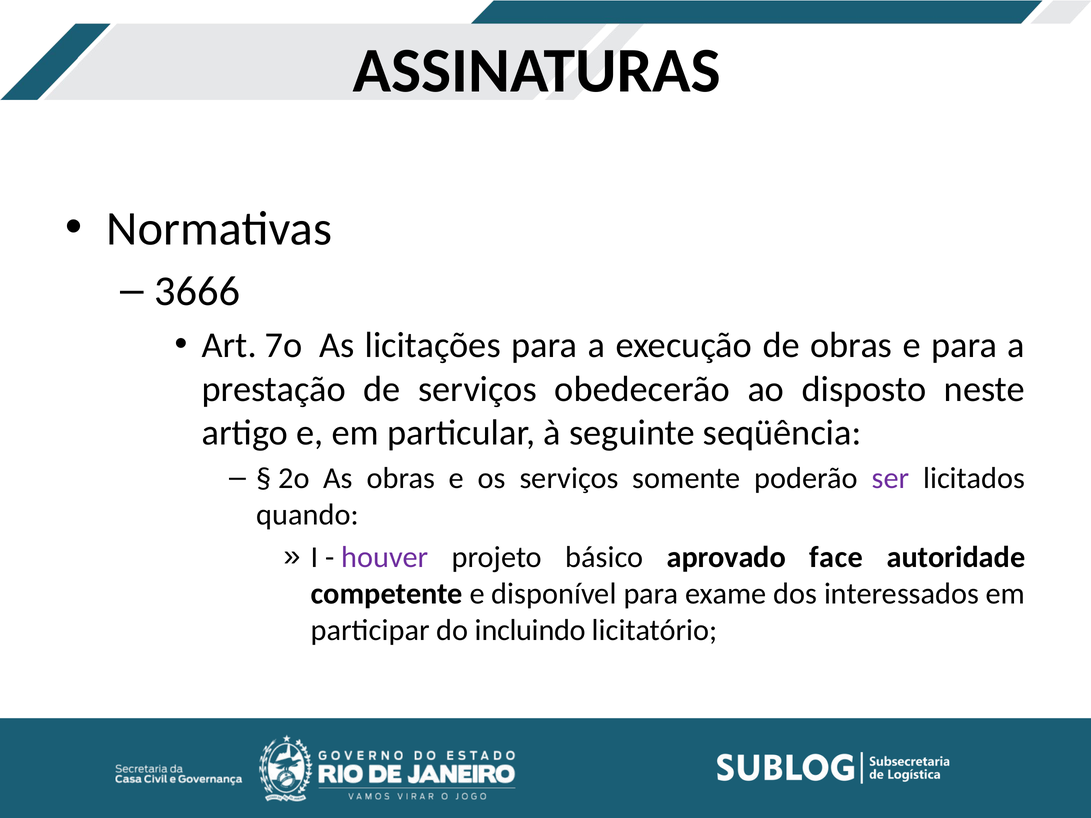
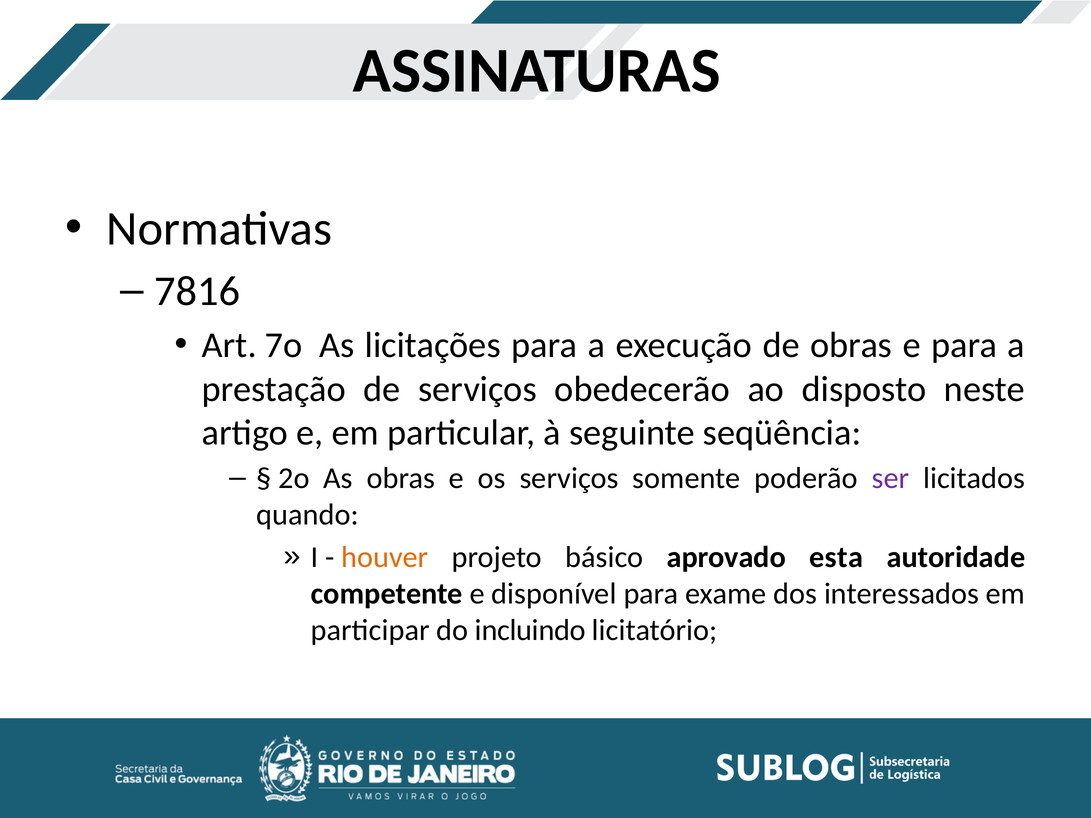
3666: 3666 -> 7816
houver colour: purple -> orange
face: face -> esta
